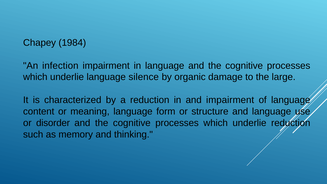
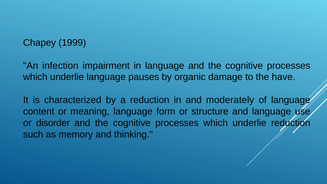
1984: 1984 -> 1999
silence: silence -> pauses
large: large -> have
and impairment: impairment -> moderately
